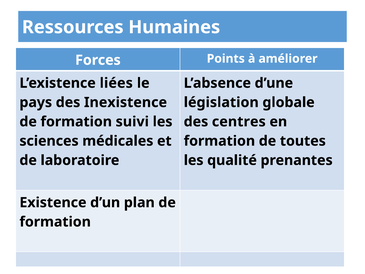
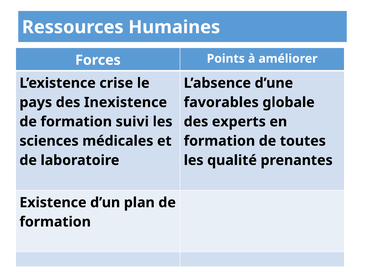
liées: liées -> crise
législation: législation -> favorables
centres: centres -> experts
